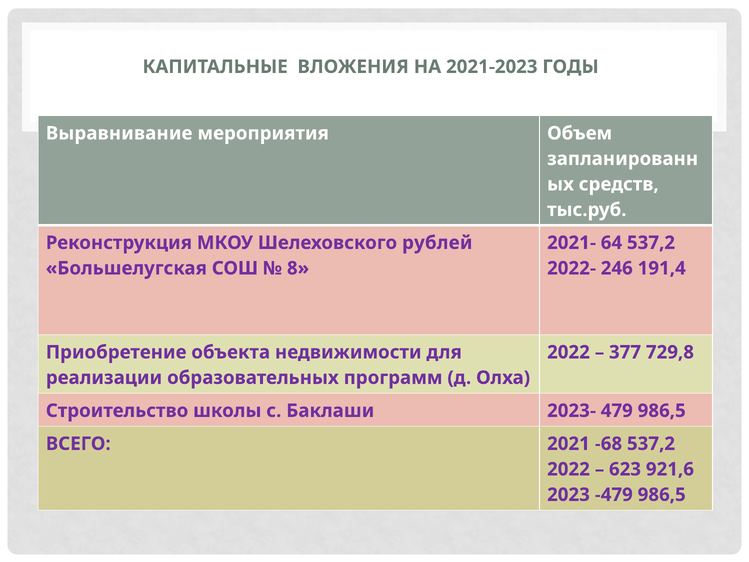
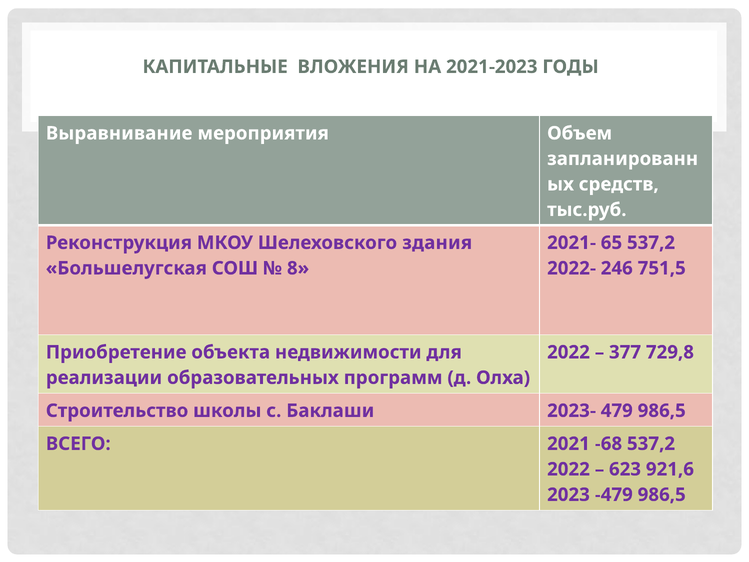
рублей: рублей -> здания
64: 64 -> 65
191,4: 191,4 -> 751,5
